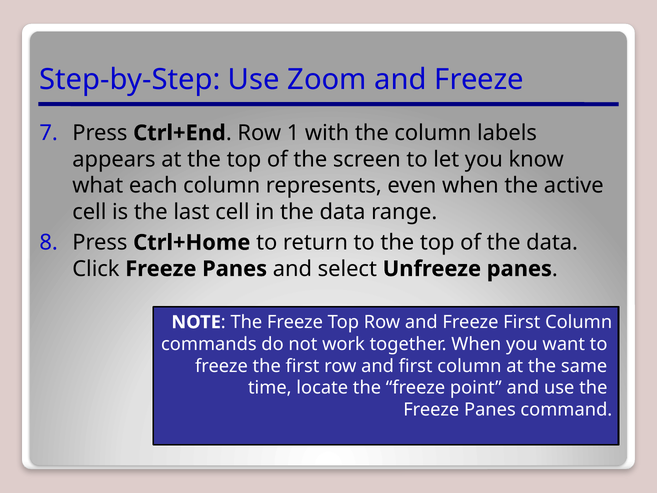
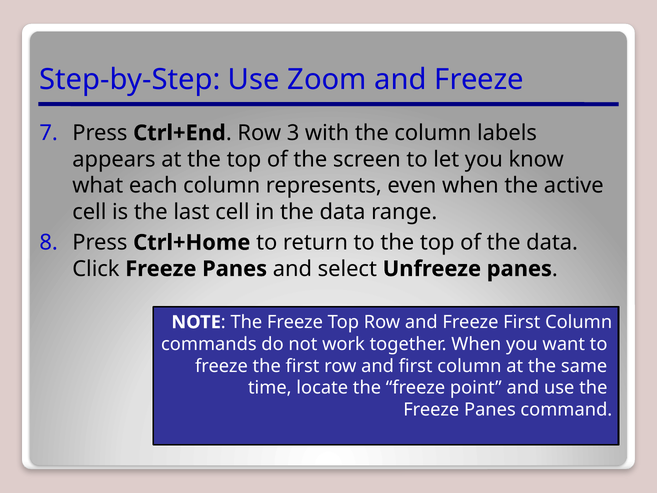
1: 1 -> 3
